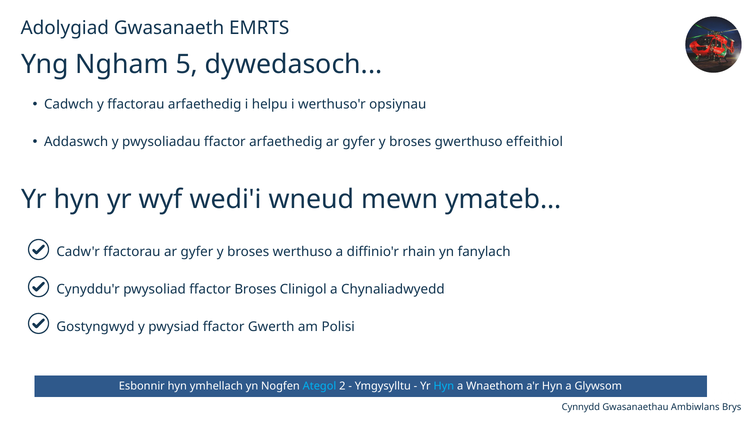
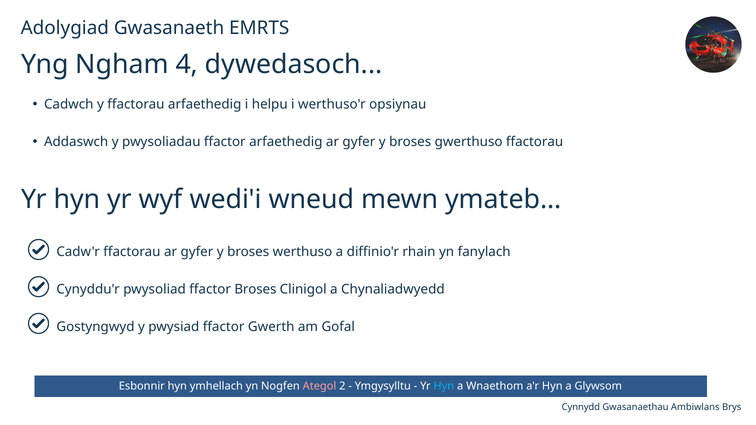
5: 5 -> 4
gwerthuso effeithiol: effeithiol -> ffactorau
Polisi: Polisi -> Gofal
Ategol colour: light blue -> pink
